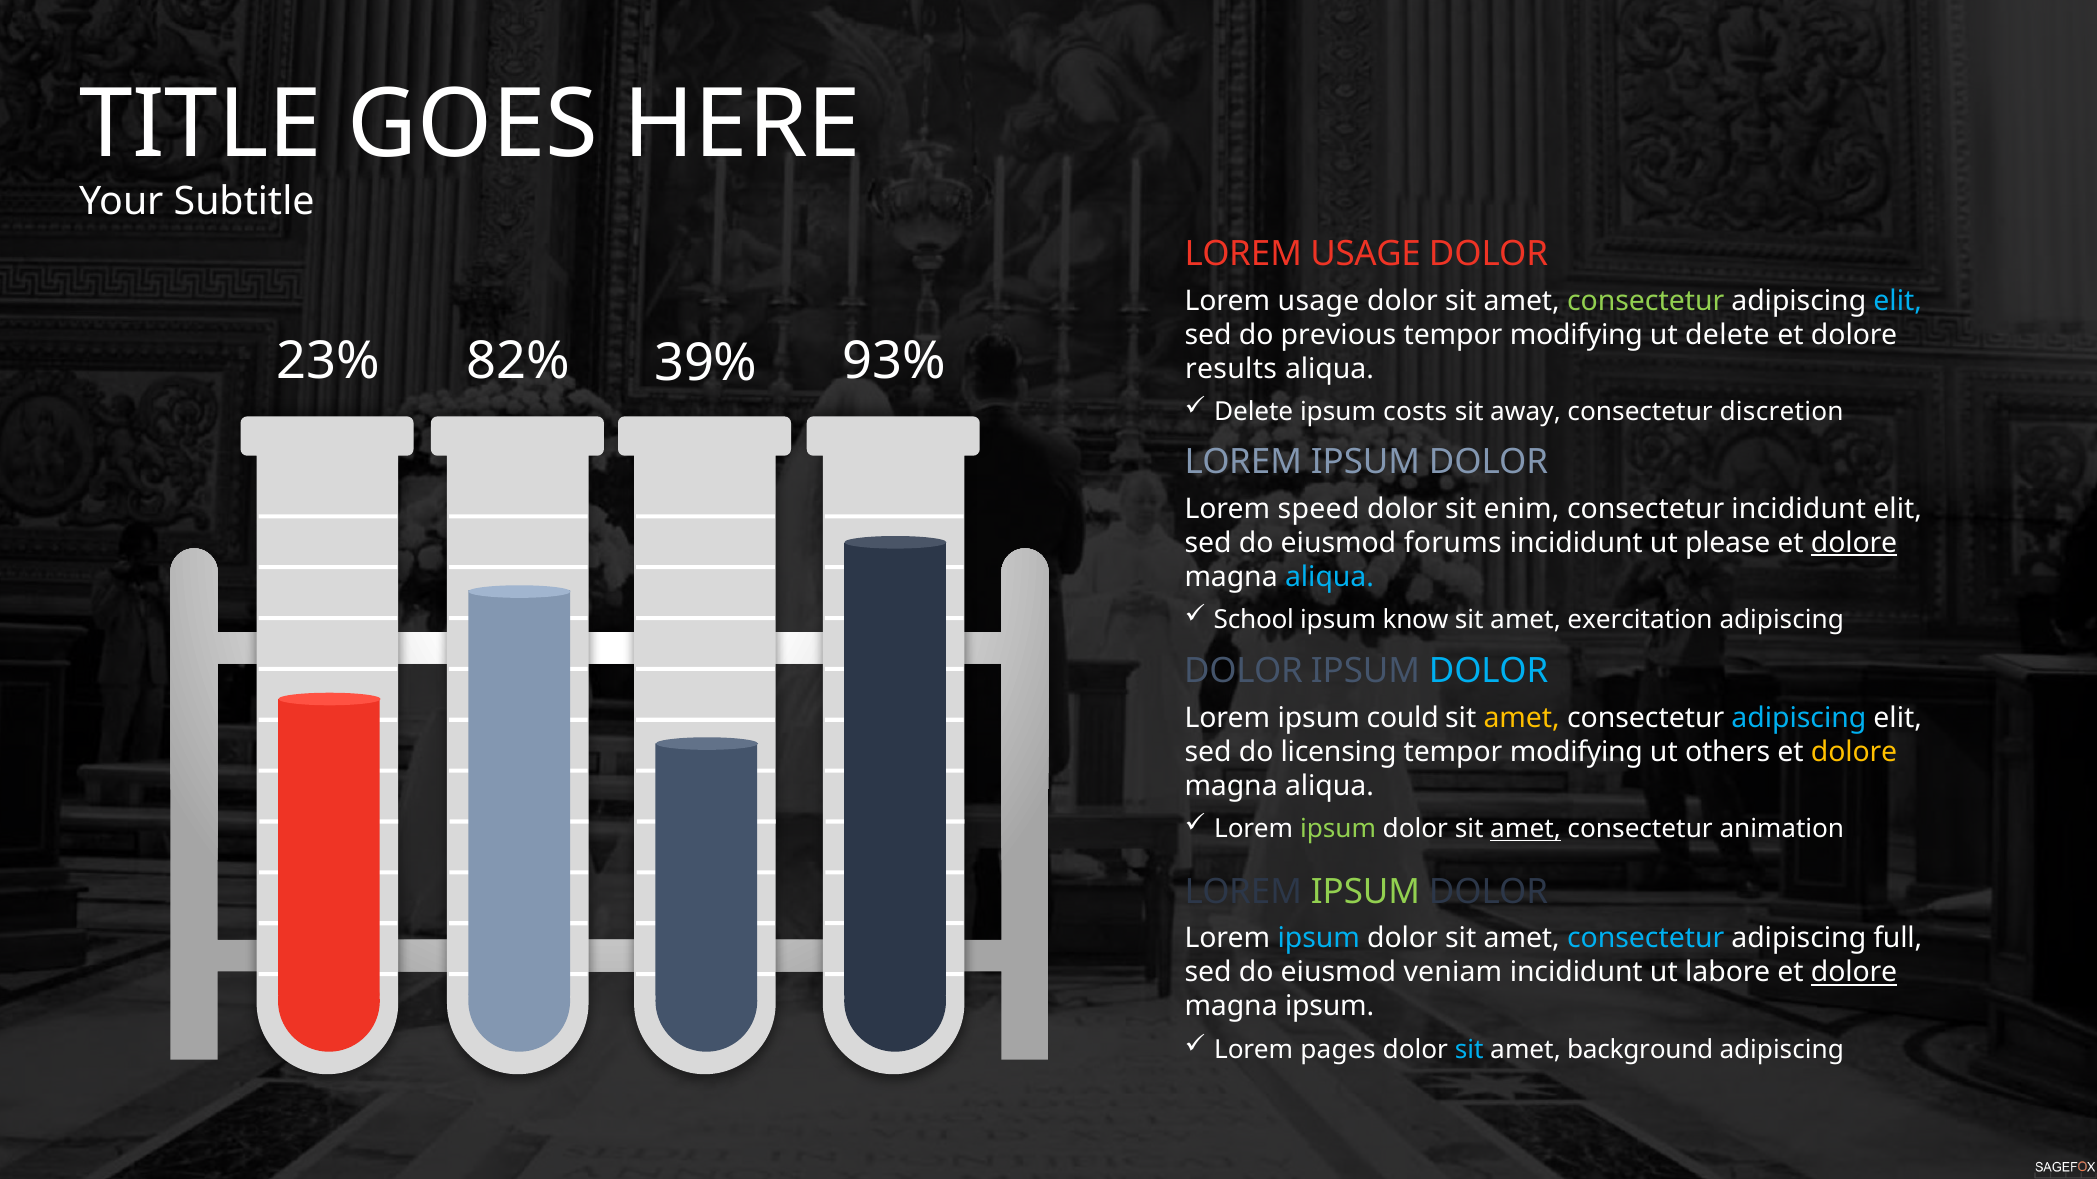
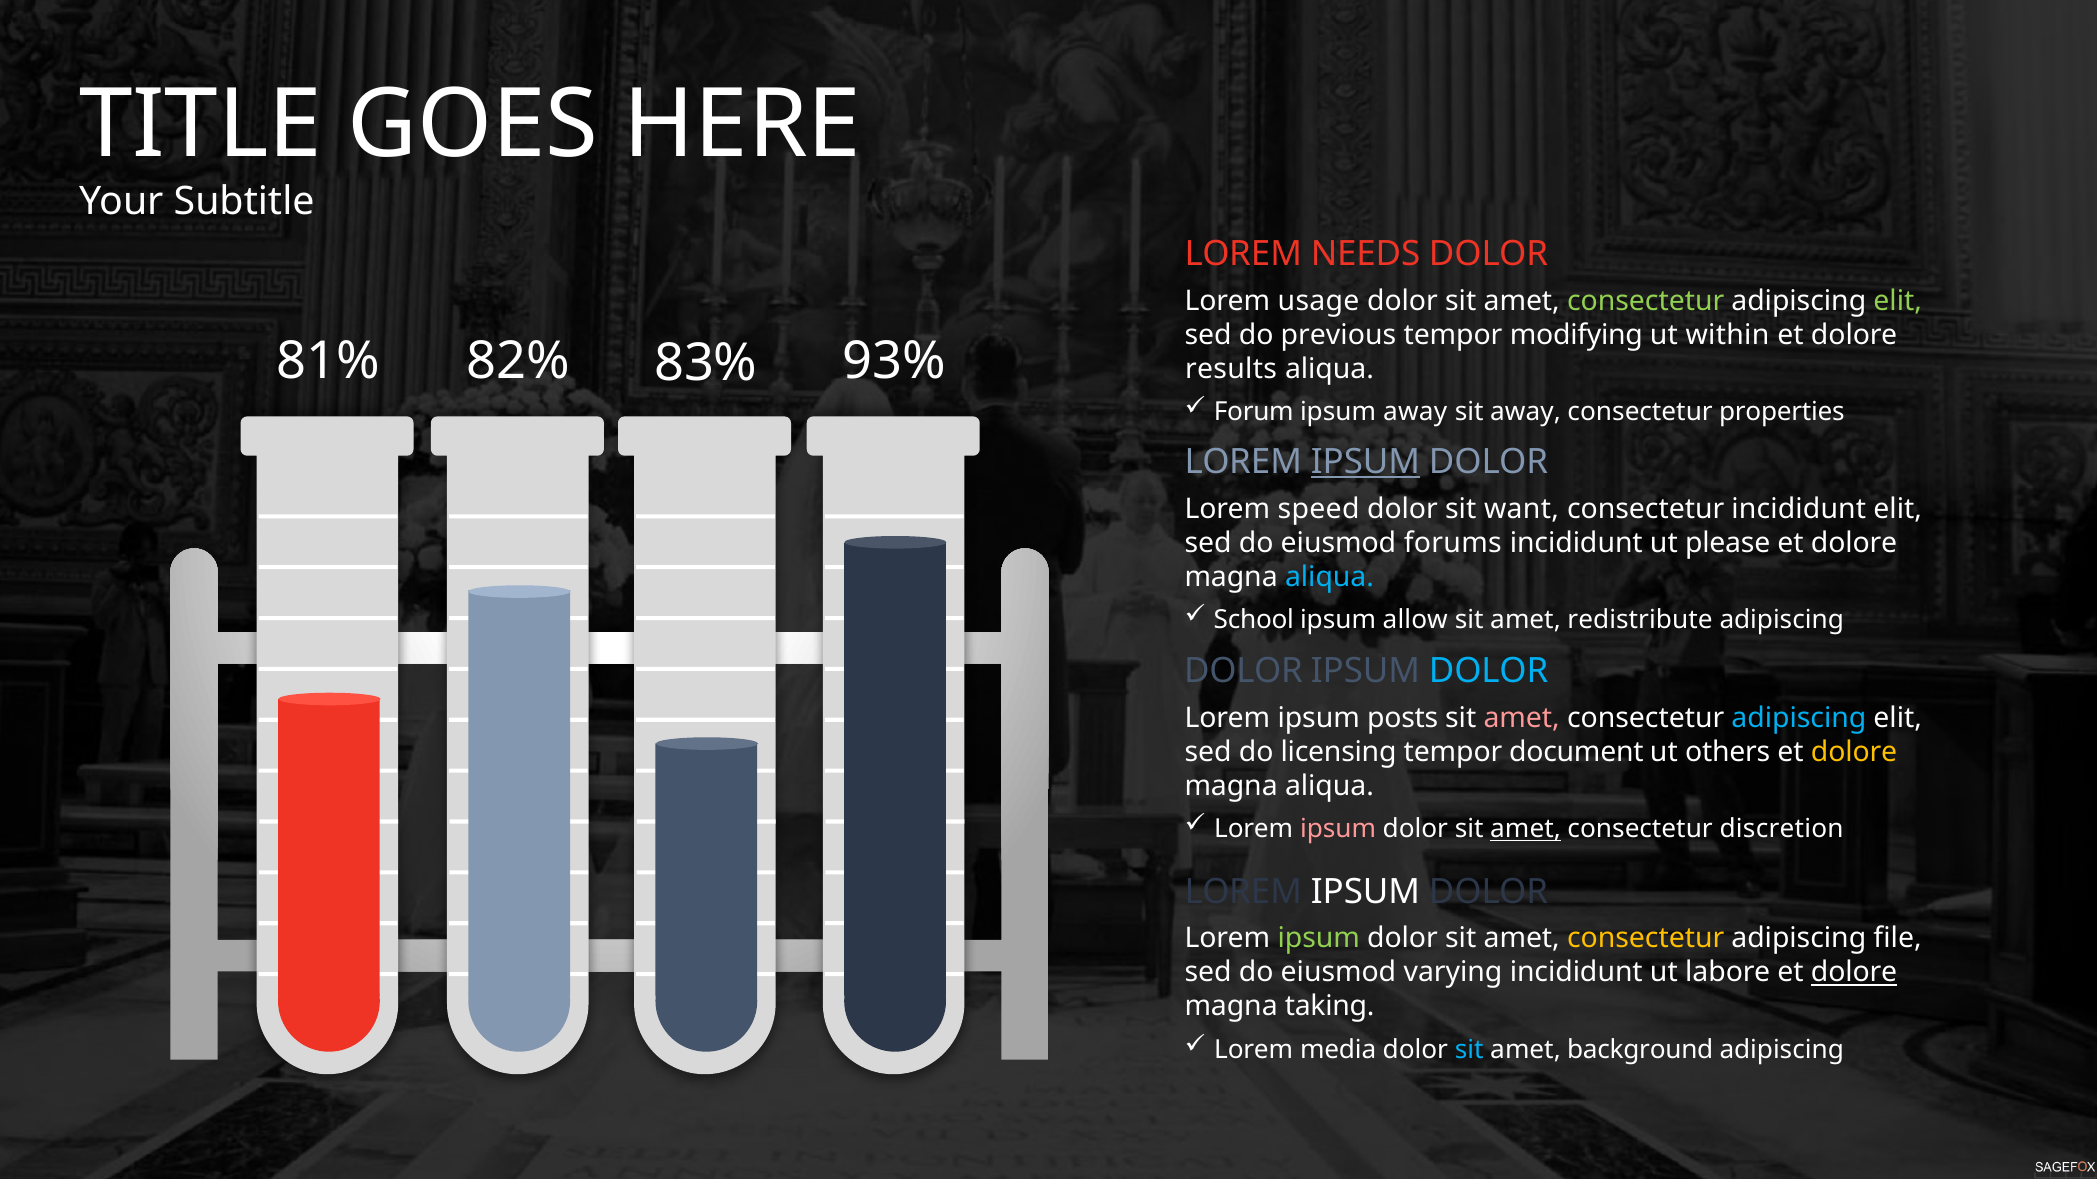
USAGE at (1366, 254): USAGE -> NEEDS
elit at (1898, 301) colour: light blue -> light green
ut delete: delete -> within
23%: 23% -> 81%
39%: 39% -> 83%
Delete at (1254, 412): Delete -> Forum
ipsum costs: costs -> away
discretion: discretion -> properties
IPSUM at (1365, 462) underline: none -> present
enim: enim -> want
dolore at (1854, 543) underline: present -> none
know: know -> allow
exercitation: exercitation -> redistribute
could: could -> posts
amet at (1522, 718) colour: yellow -> pink
modifying at (1576, 752): modifying -> document
ipsum at (1338, 829) colour: light green -> pink
animation: animation -> discretion
IPSUM at (1365, 892) colour: light green -> white
ipsum at (1319, 939) colour: light blue -> light green
consectetur at (1646, 939) colour: light blue -> yellow
full: full -> file
veniam: veniam -> varying
magna ipsum: ipsum -> taking
pages: pages -> media
